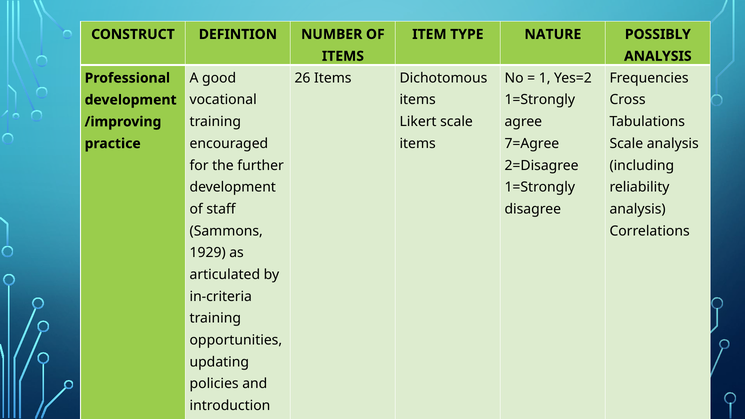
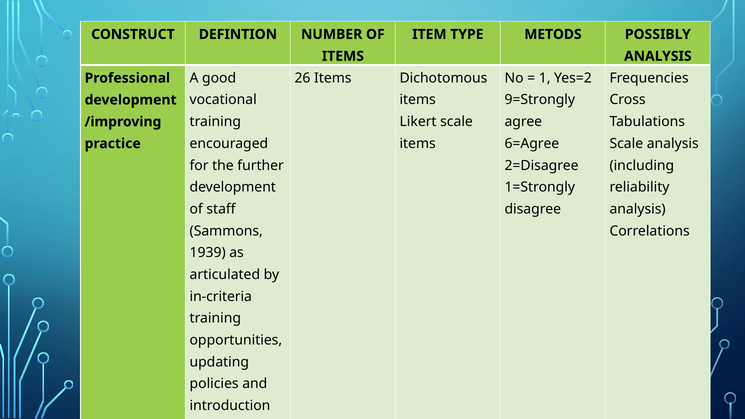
NATURE: NATURE -> METODS
1=Strongly at (540, 100): 1=Strongly -> 9=Strongly
7=Agree: 7=Agree -> 6=Agree
1929: 1929 -> 1939
